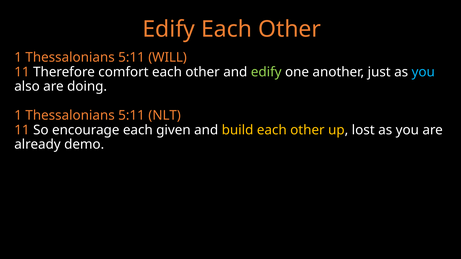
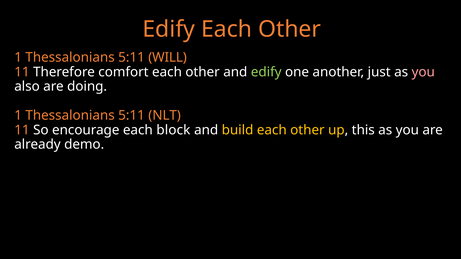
you at (423, 72) colour: light blue -> pink
given: given -> block
lost: lost -> this
